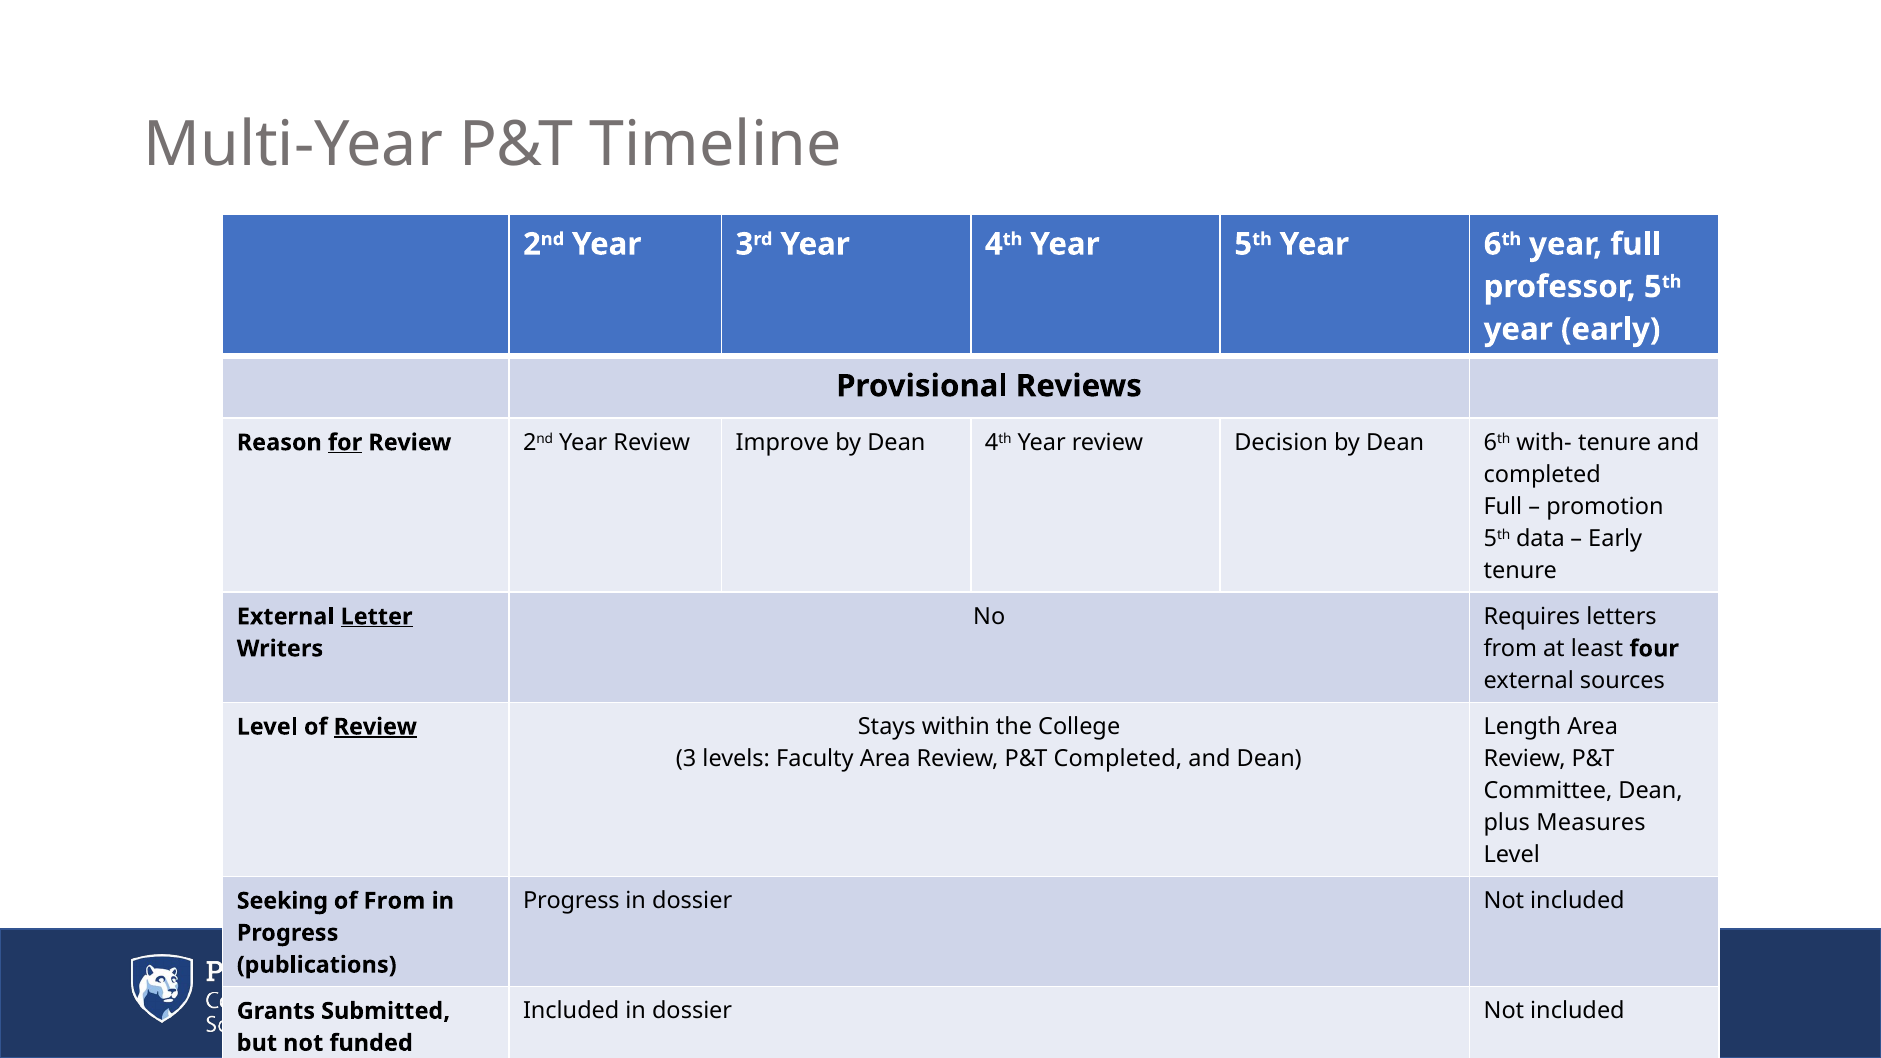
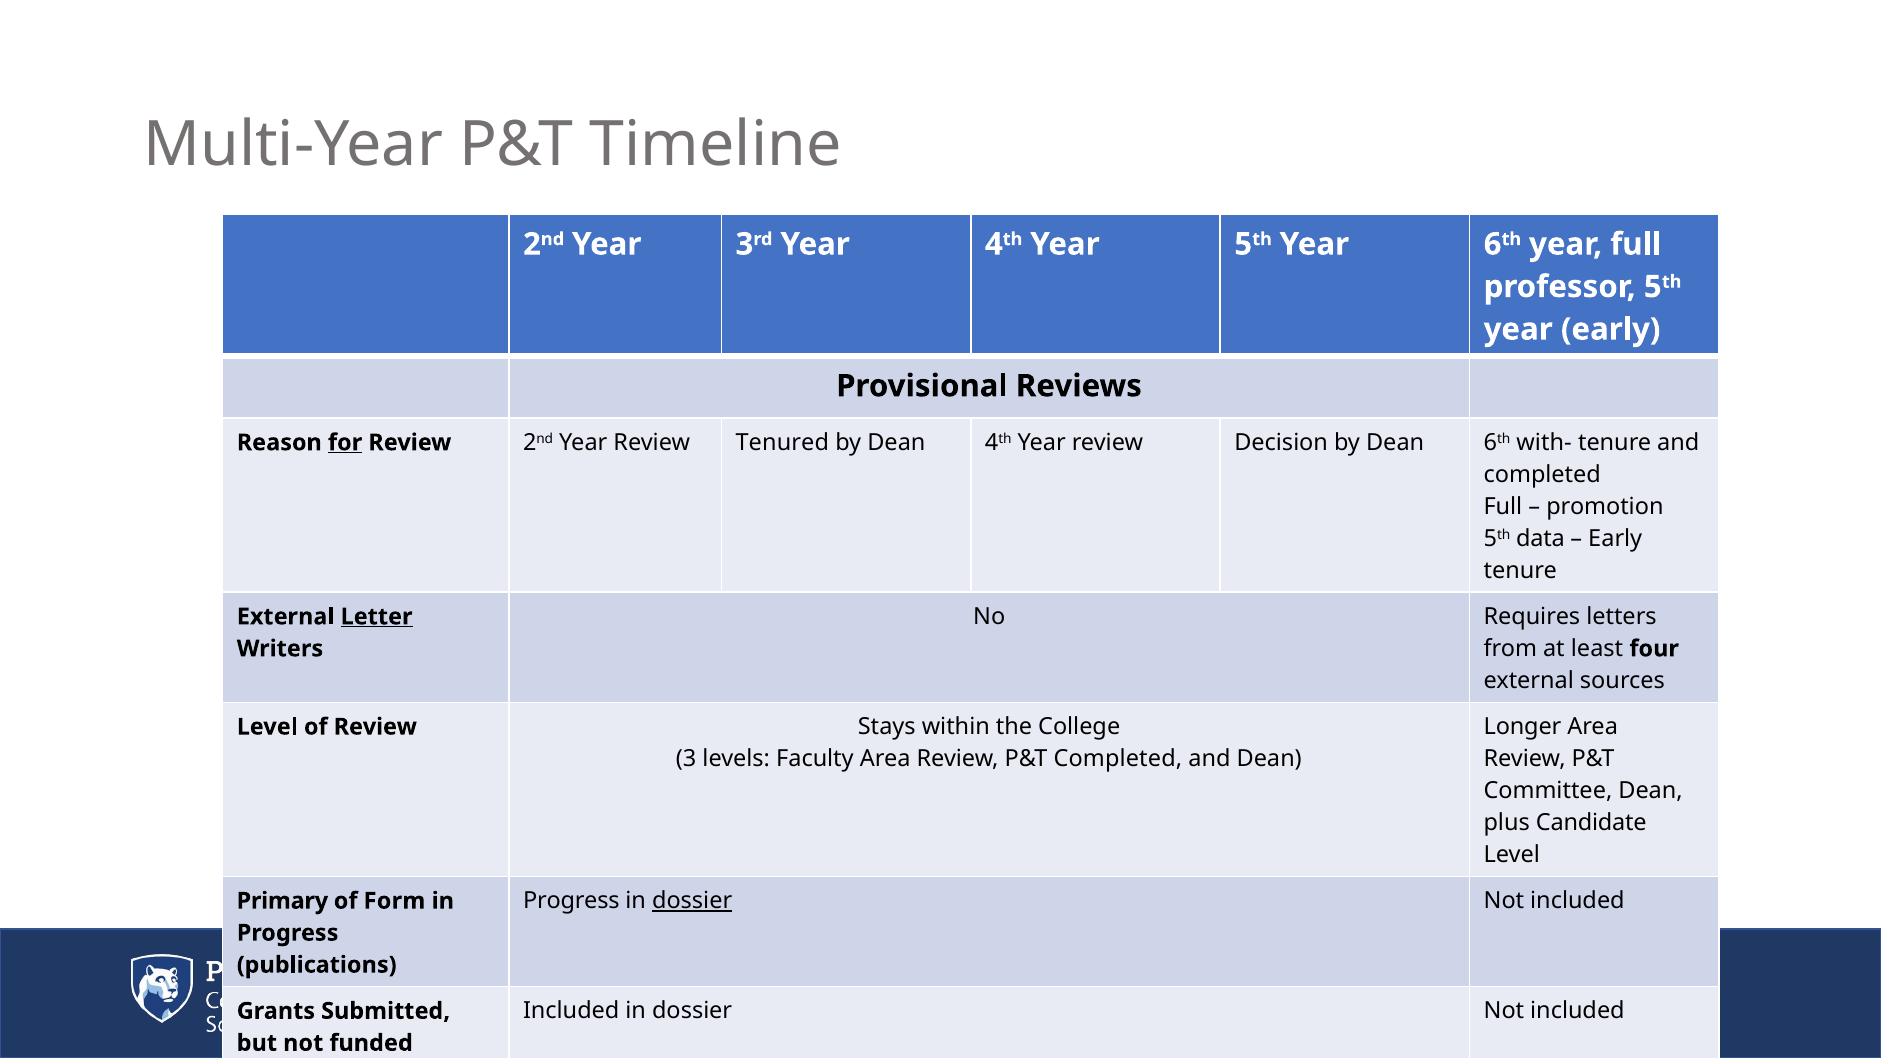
Improve: Improve -> Tenured
Length: Length -> Longer
Review at (375, 727) underline: present -> none
Measures: Measures -> Candidate
dossier at (692, 901) underline: none -> present
Seeking: Seeking -> Primary
of From: From -> Form
